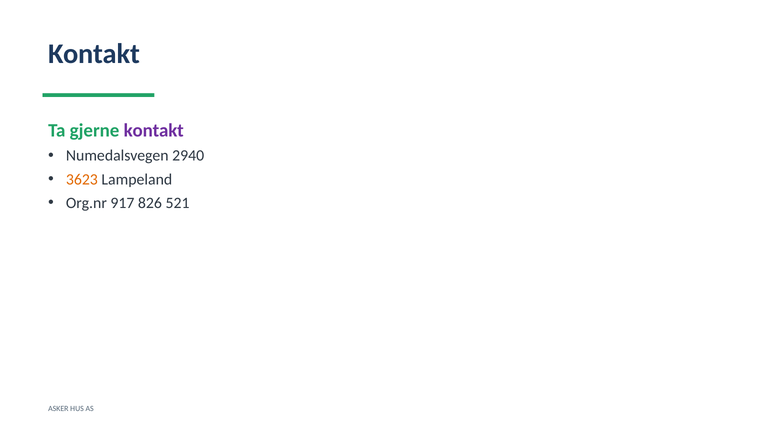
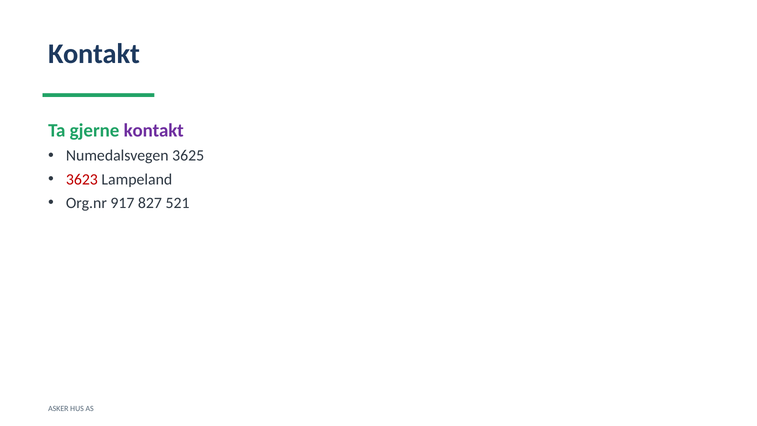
2940: 2940 -> 3625
3623 colour: orange -> red
826: 826 -> 827
